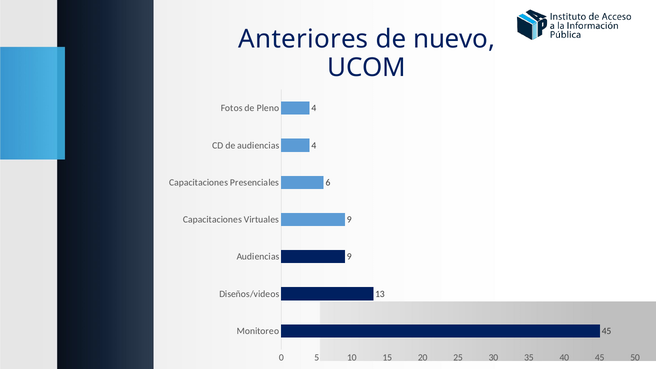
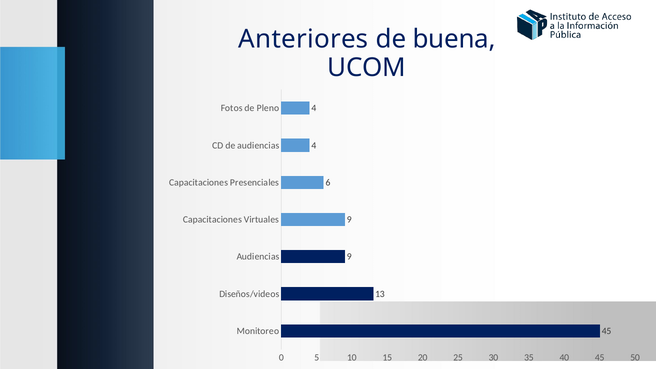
nuevo: nuevo -> buena
